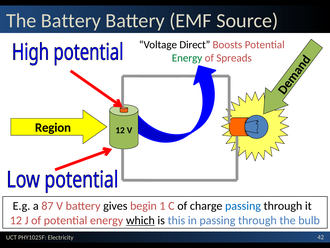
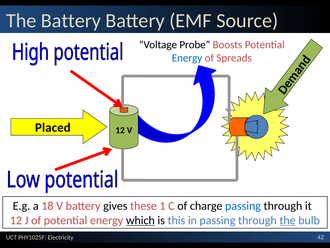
Direct: Direct -> Probe
Energy at (187, 58) colour: green -> blue
Region: Region -> Placed
87: 87 -> 18
begin: begin -> these
the at (288, 220) underline: none -> present
